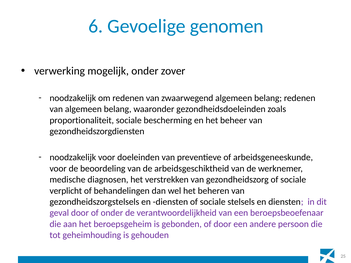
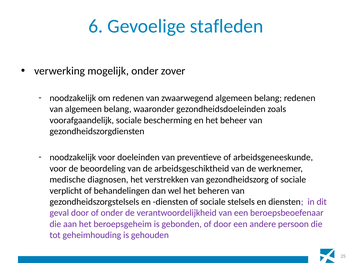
genomen: genomen -> stafleden
proportionaliteit: proportionaliteit -> voorafgaandelijk
